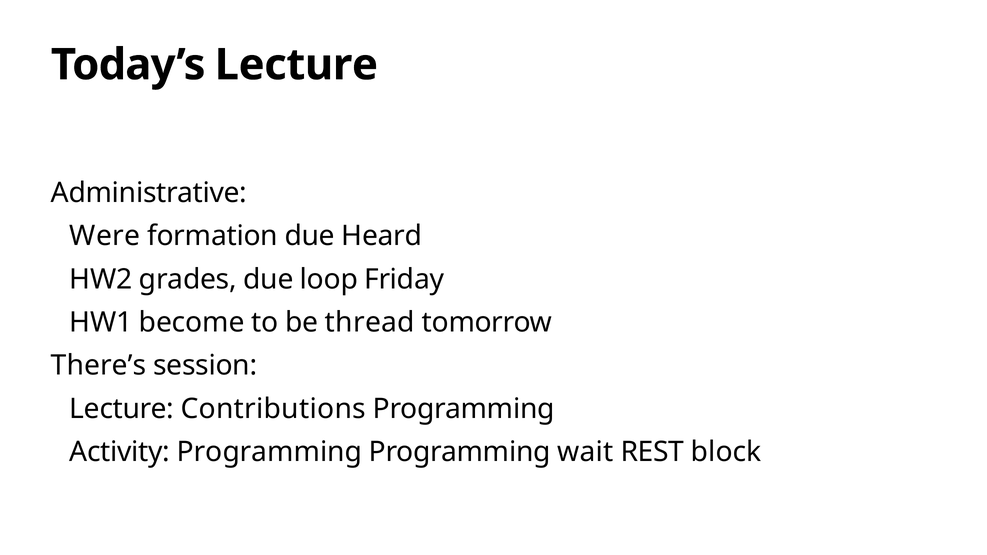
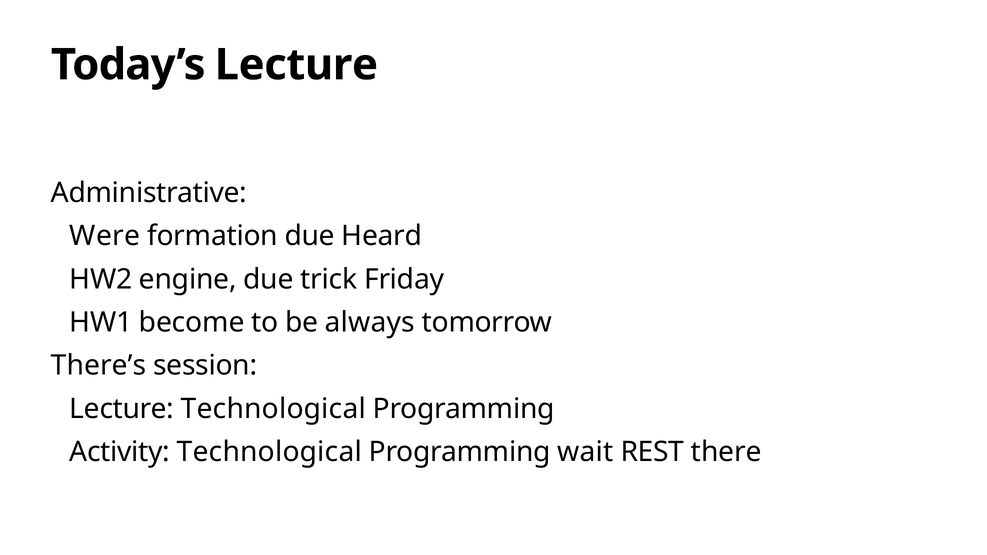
grades: grades -> engine
loop: loop -> trick
thread: thread -> always
Lecture Contributions: Contributions -> Technological
Activity Programming: Programming -> Technological
block: block -> there
